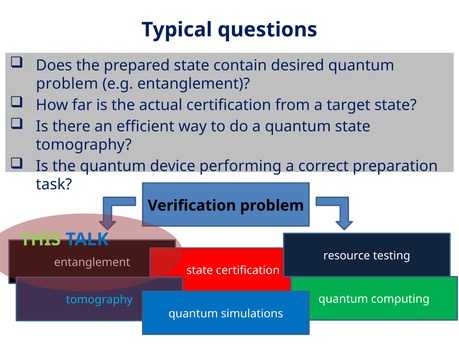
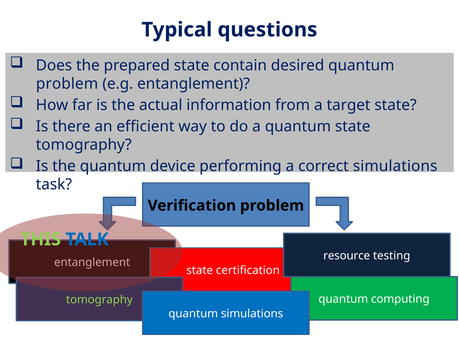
actual certification: certification -> information
correct preparation: preparation -> simulations
tomography at (99, 300) colour: light blue -> light green
